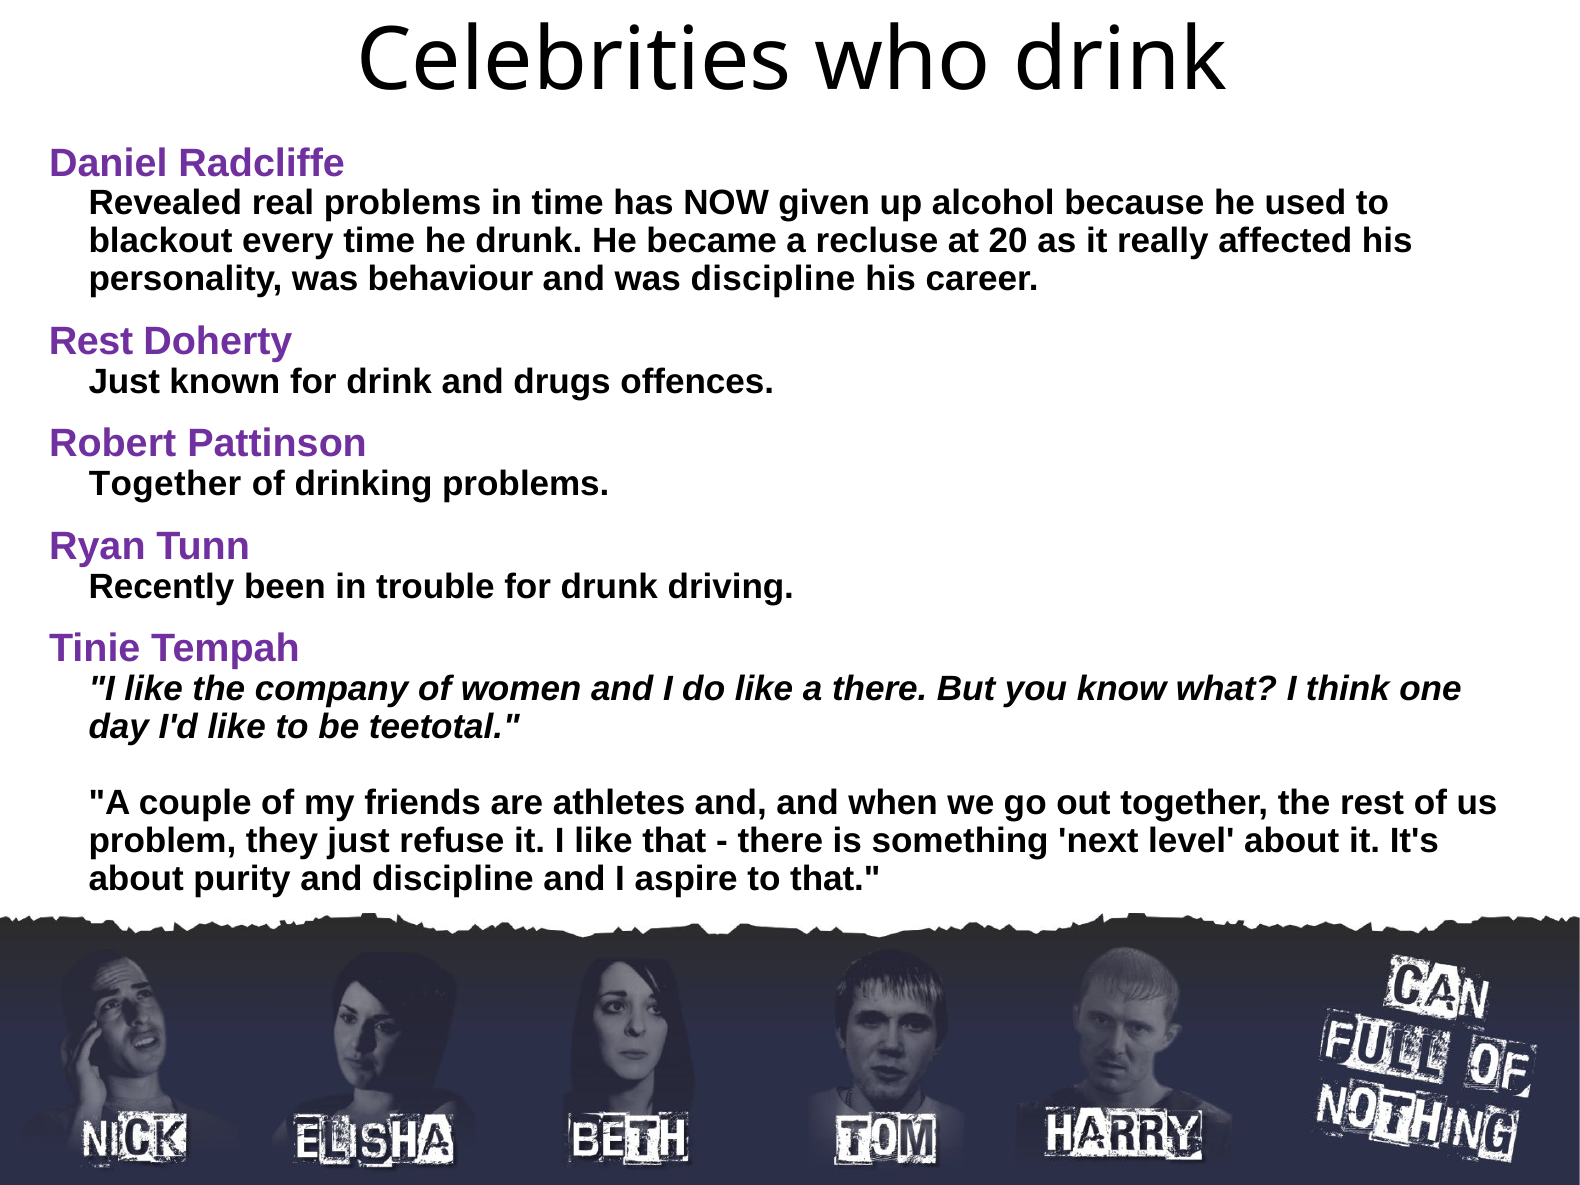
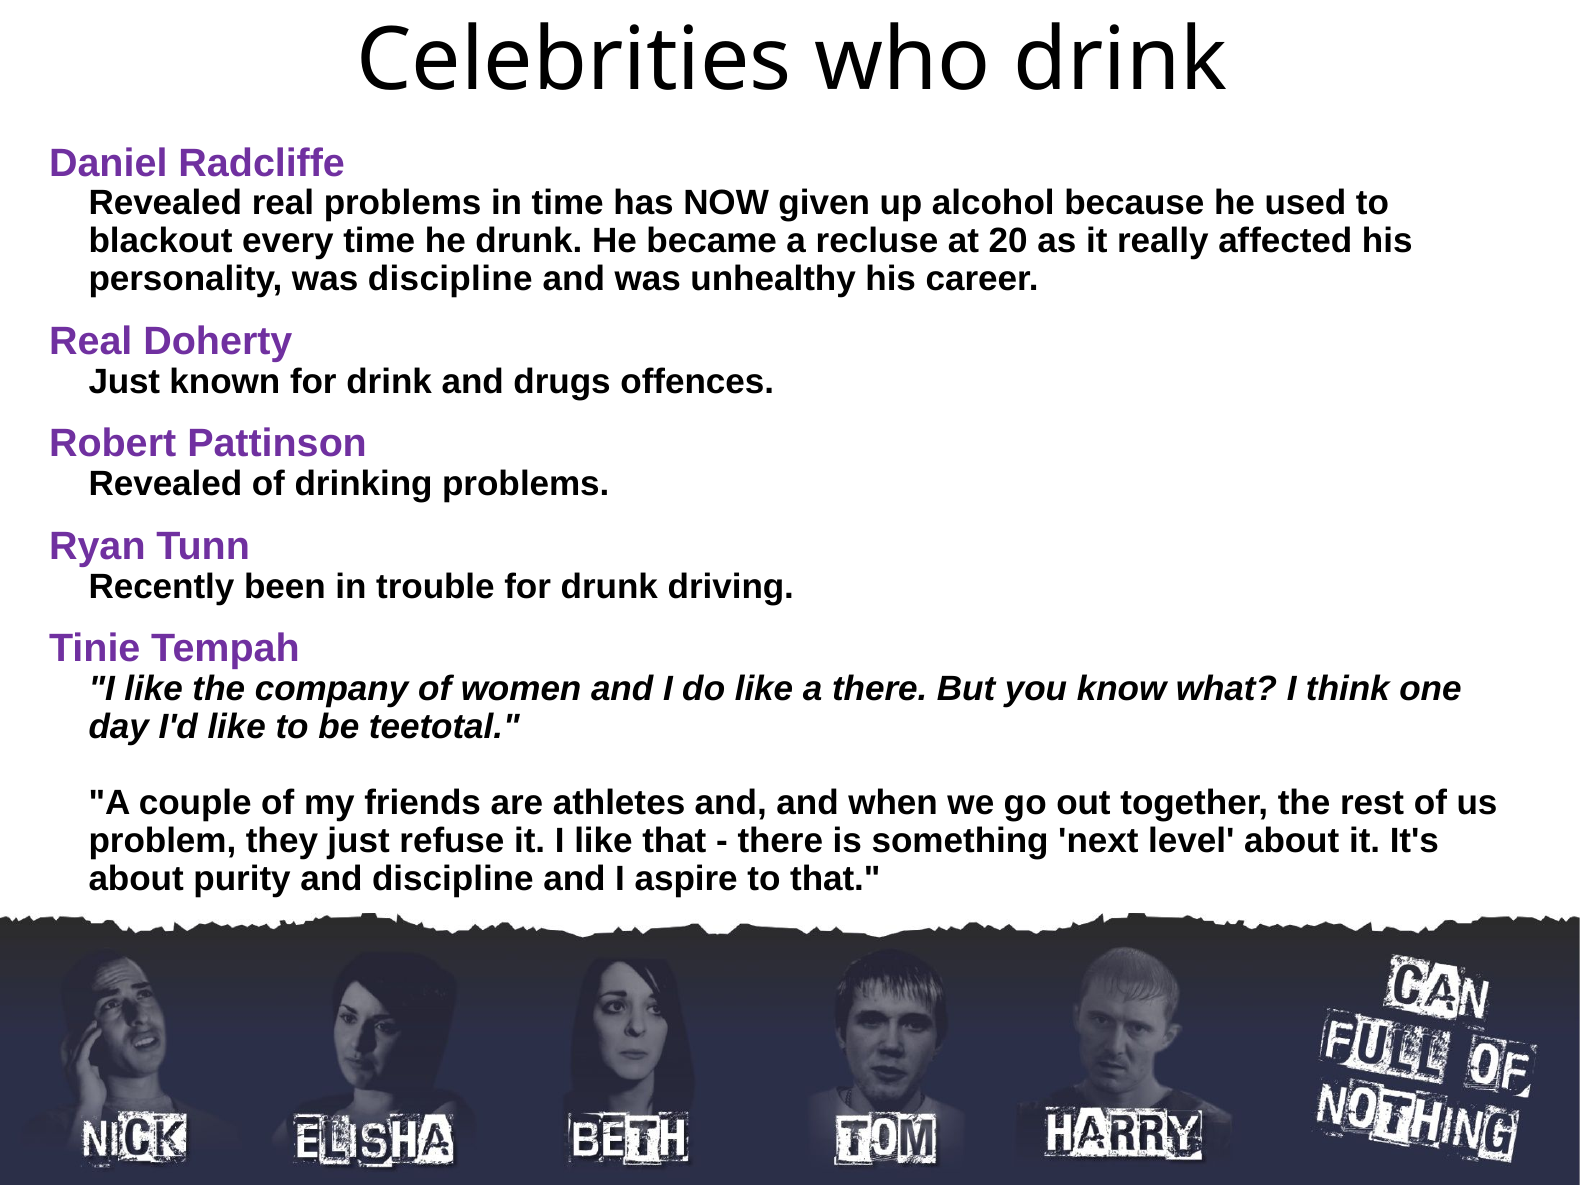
was behaviour: behaviour -> discipline
was discipline: discipline -> unhealthy
Rest at (91, 341): Rest -> Real
Together at (165, 484): Together -> Revealed
